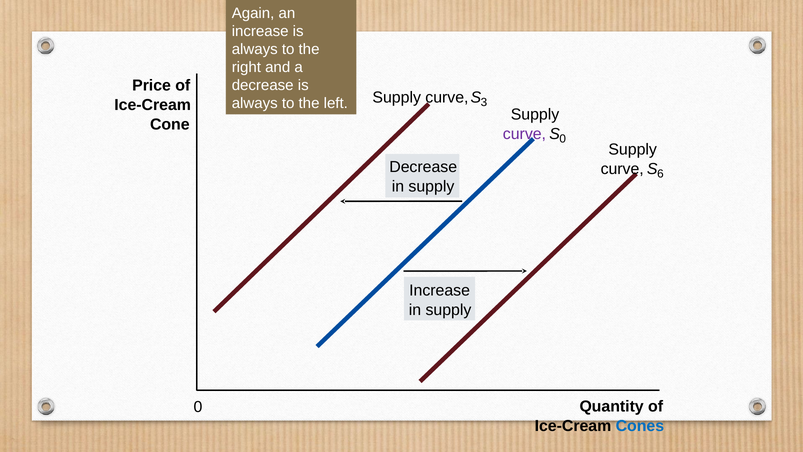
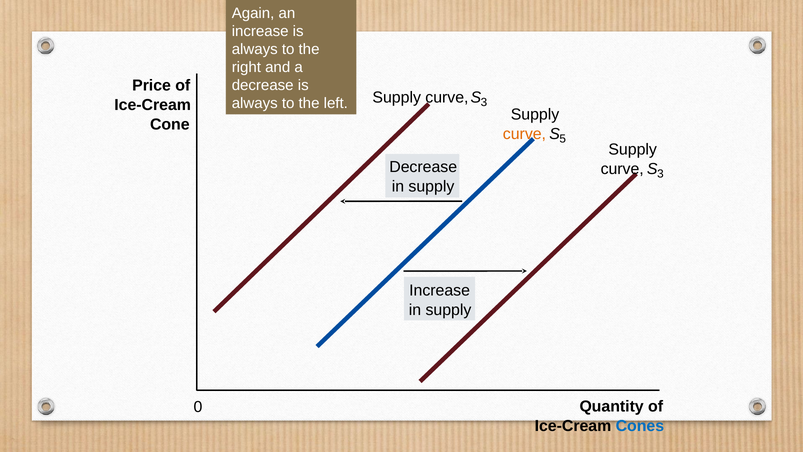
curve at (524, 134) colour: purple -> orange
S 0: 0 -> 5
6 at (660, 174): 6 -> 3
